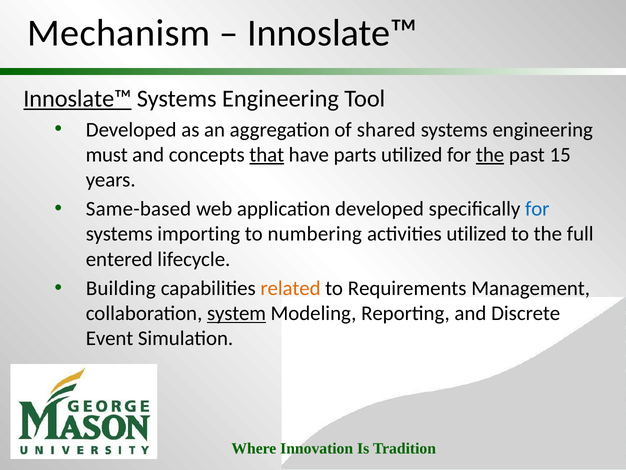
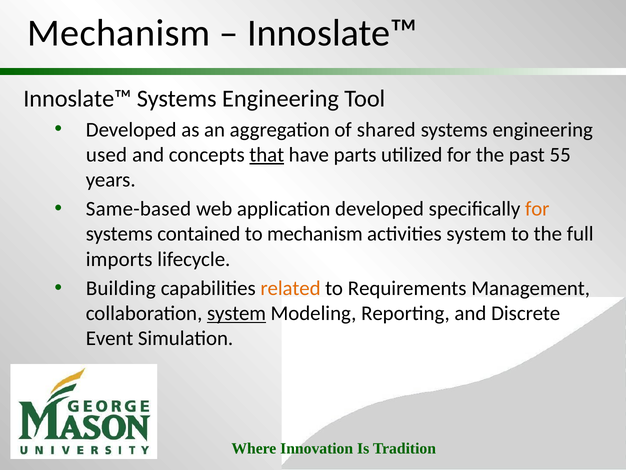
Innoslate™ at (77, 98) underline: present -> none
must: must -> used
the at (490, 155) underline: present -> none
15: 15 -> 55
for at (537, 209) colour: blue -> orange
importing: importing -> contained
to numbering: numbering -> mechanism
activities utilized: utilized -> system
entered: entered -> imports
